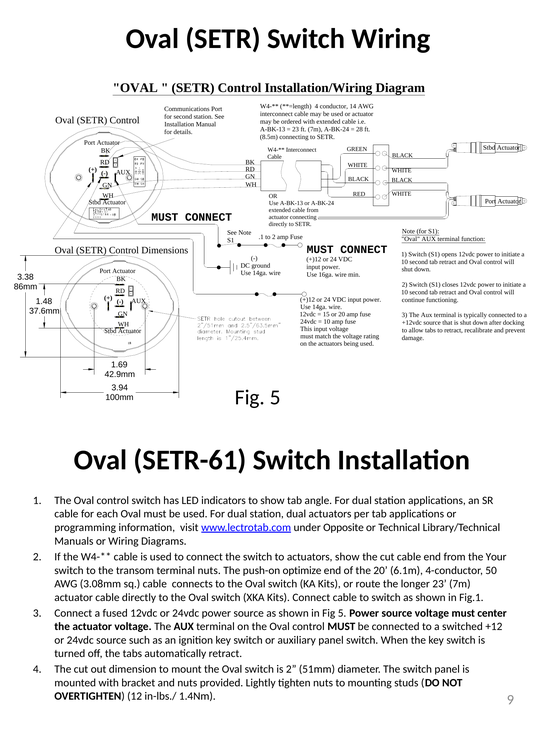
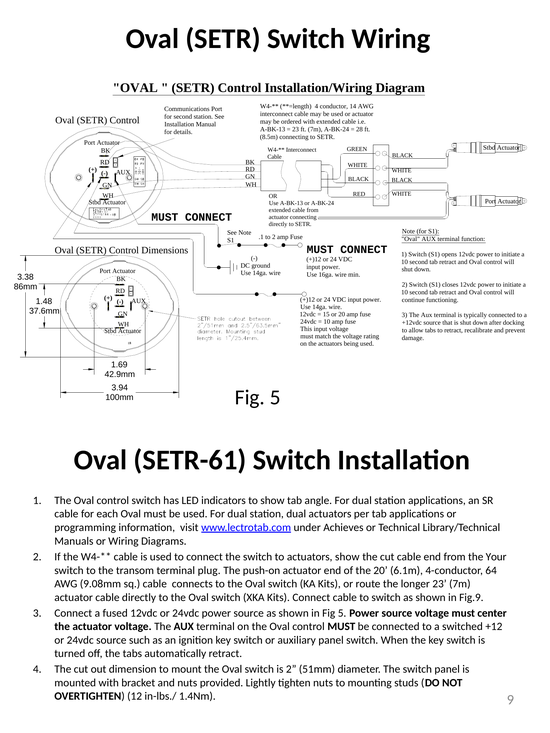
Opposite: Opposite -> Achieves
terminal nuts: nuts -> plug
push-on optimize: optimize -> actuator
50: 50 -> 64
3.08mm: 3.08mm -> 9.08mm
Fig.1: Fig.1 -> Fig.9
